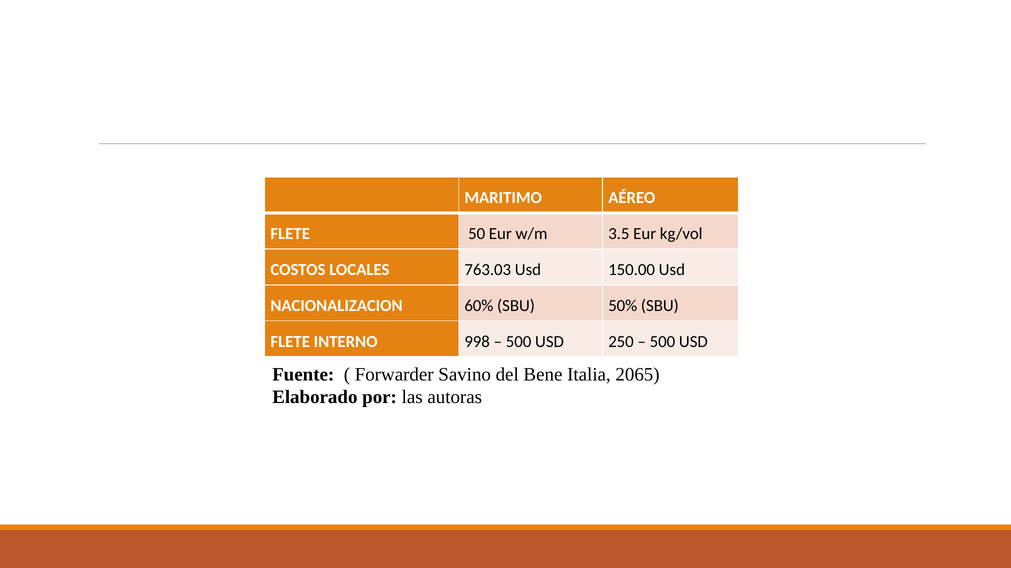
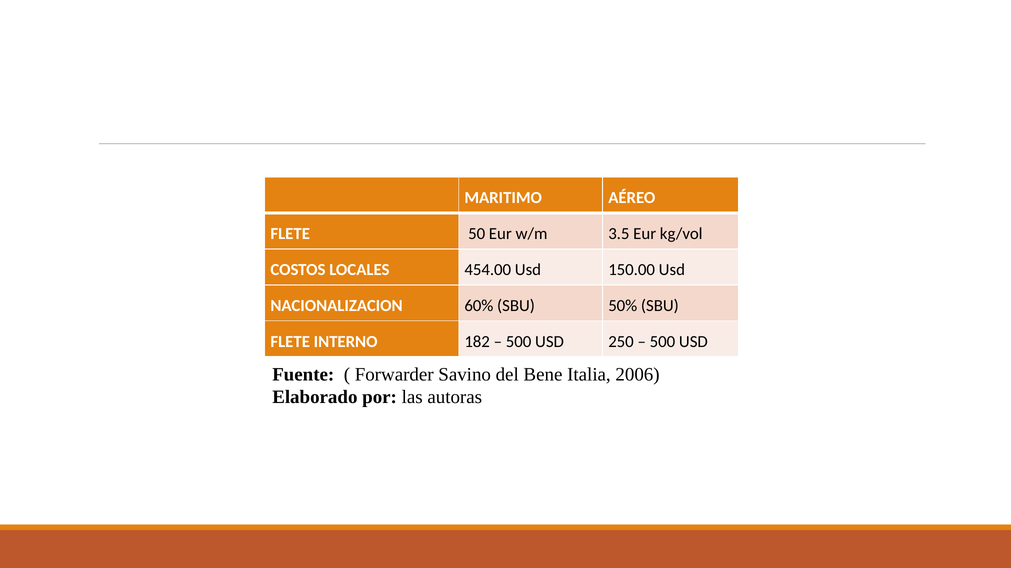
763.03: 763.03 -> 454.00
998: 998 -> 182
2065: 2065 -> 2006
